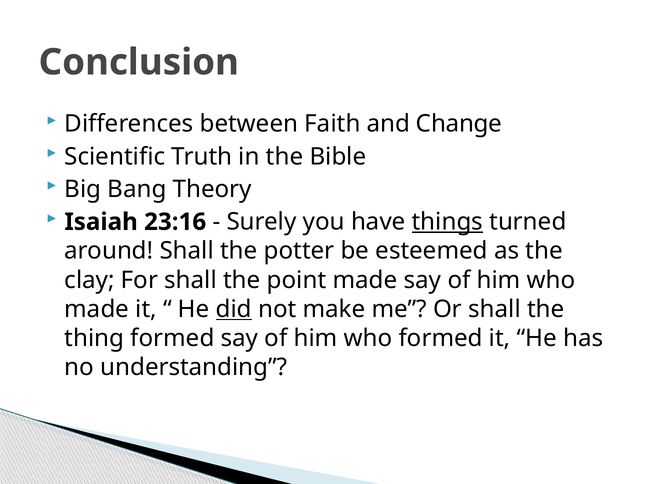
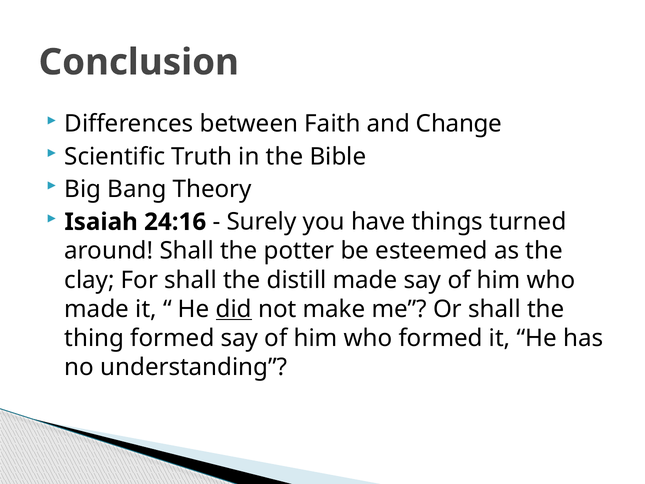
23:16: 23:16 -> 24:16
things underline: present -> none
point: point -> distill
